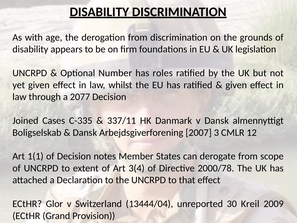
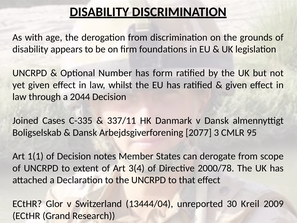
roles: roles -> form
2077: 2077 -> 2044
2007: 2007 -> 2077
12: 12 -> 95
Provision: Provision -> Research
